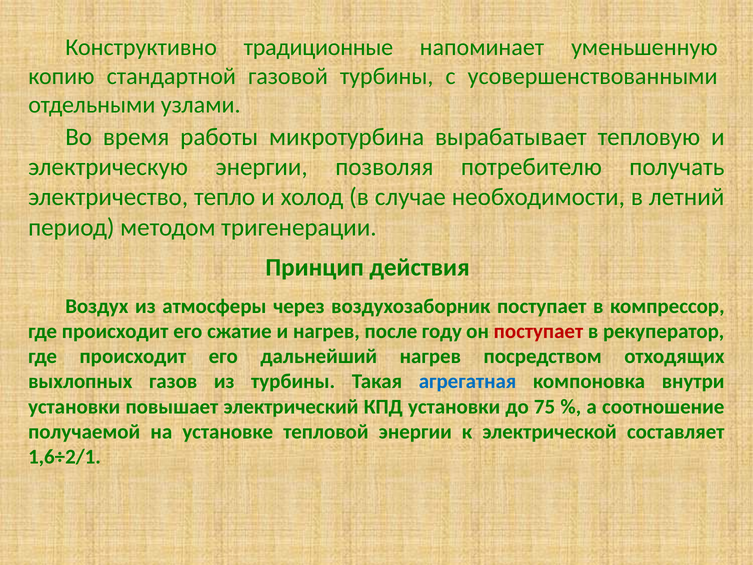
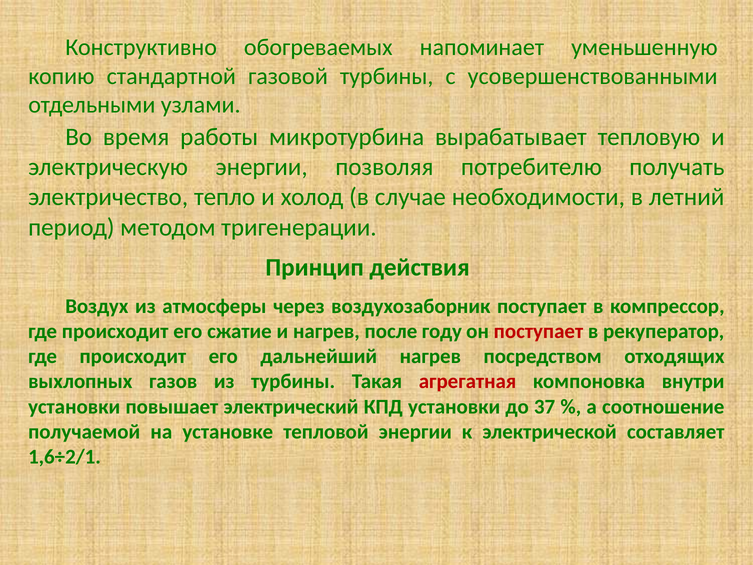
традиционные: традиционные -> обогреваемых
агрегатная colour: blue -> red
75: 75 -> 37
